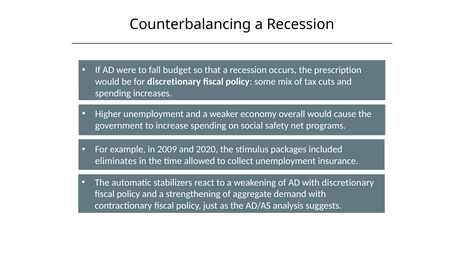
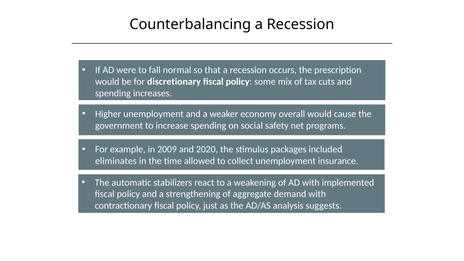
budget: budget -> normal
with discretionary: discretionary -> implemented
